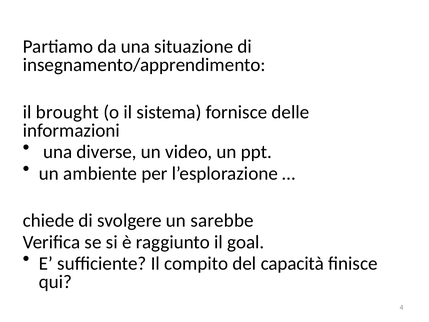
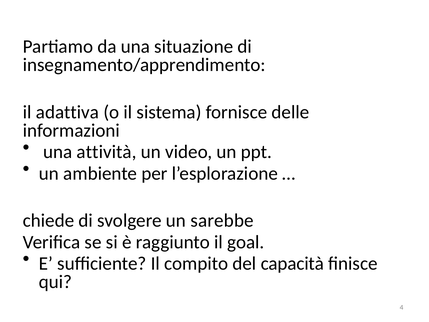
brought: brought -> adattiva
diverse: diverse -> attività
